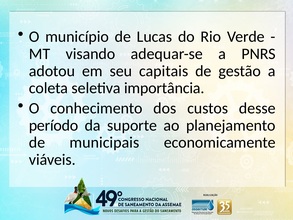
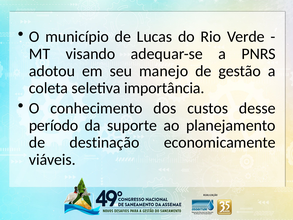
capitais: capitais -> manejo
municipais: municipais -> destinação
